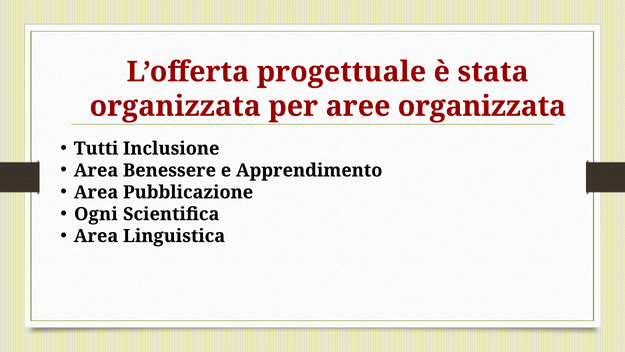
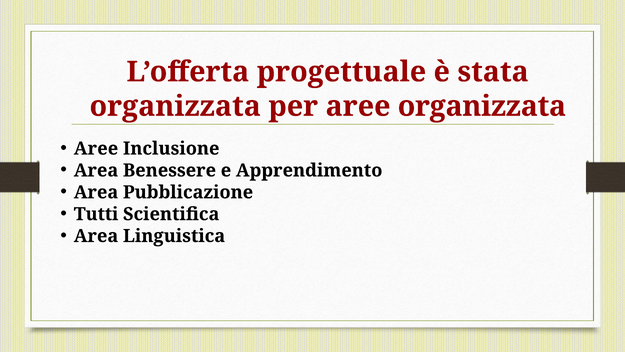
Tutti at (96, 148): Tutti -> Aree
Ogni: Ogni -> Tutti
